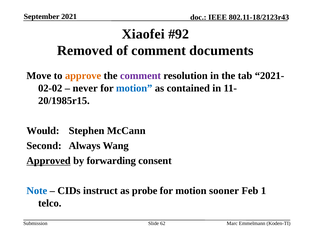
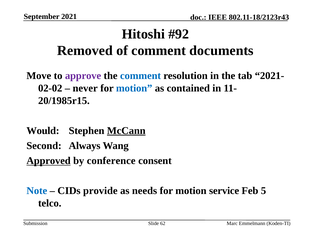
Xiaofei: Xiaofei -> Hitoshi
approve colour: orange -> purple
comment at (141, 76) colour: purple -> blue
McCann underline: none -> present
forwarding: forwarding -> conference
instruct: instruct -> provide
probe: probe -> needs
sooner: sooner -> service
1: 1 -> 5
